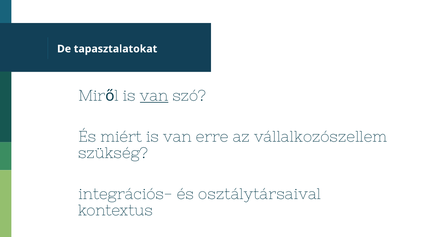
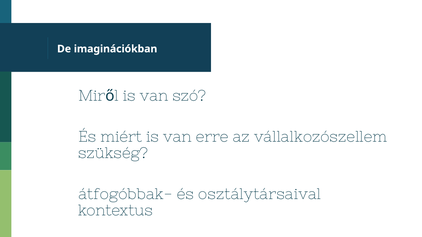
tapasztalatokat: tapasztalatokat -> imaginációkban
van at (154, 96) underline: present -> none
integrációs-: integrációs- -> átfogóbbak-
